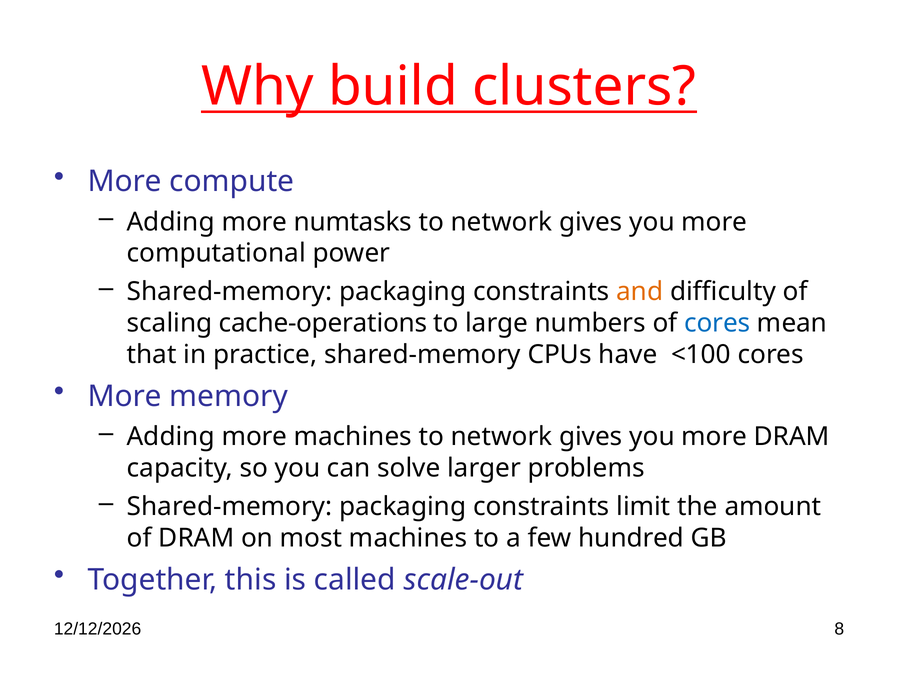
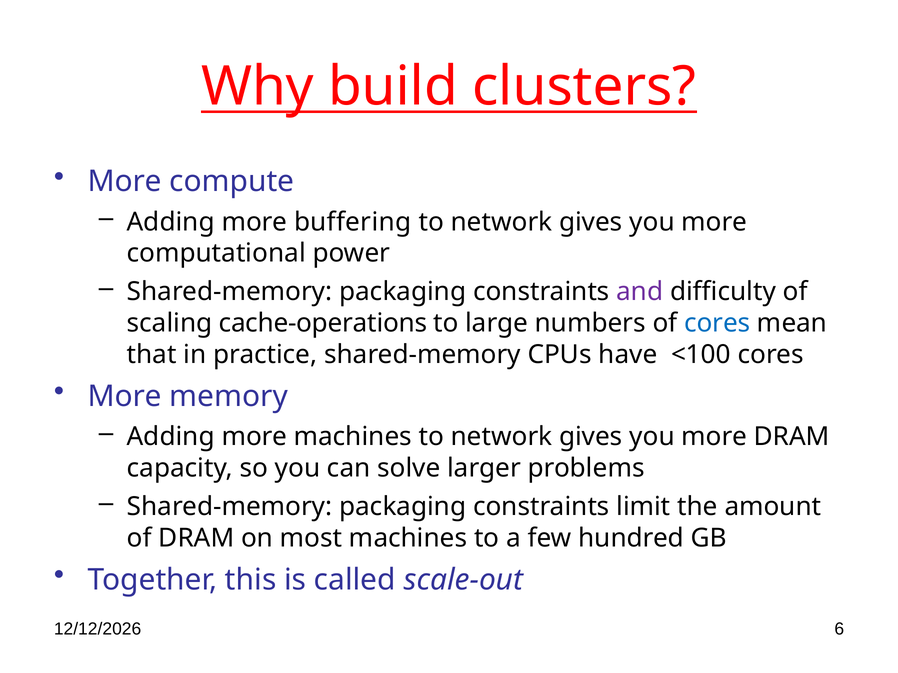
numtasks: numtasks -> buffering
and colour: orange -> purple
8: 8 -> 6
